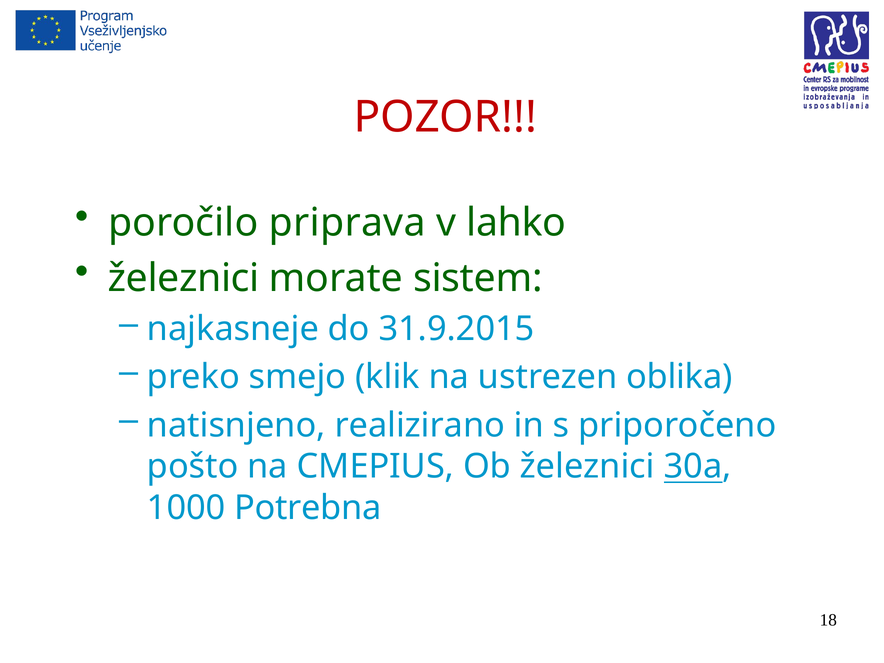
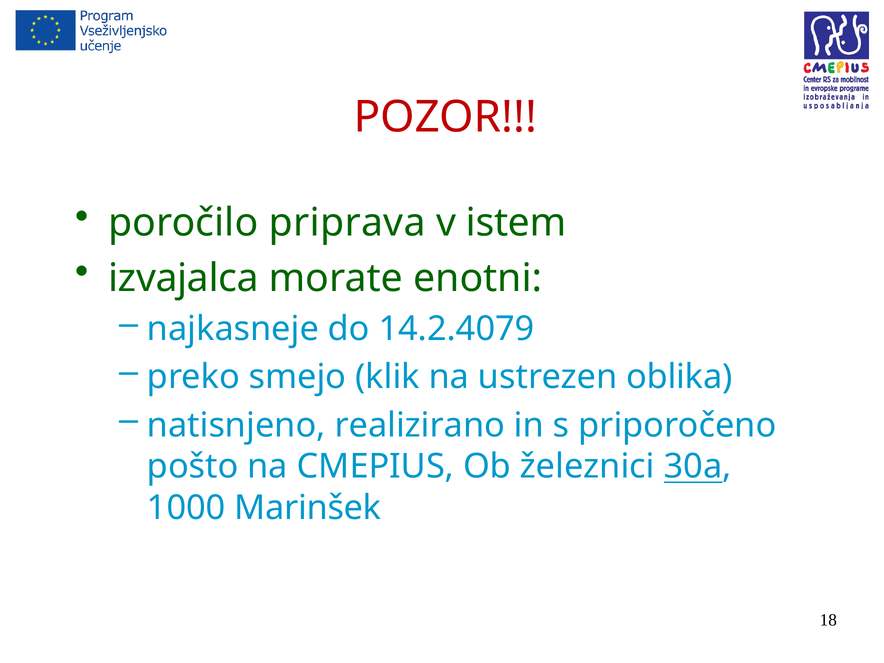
lahko: lahko -> istem
železnici at (184, 278): železnici -> izvajalca
sistem: sistem -> enotni
31.9.2015: 31.9.2015 -> 14.2.4079
Potrebna: Potrebna -> Marinšek
